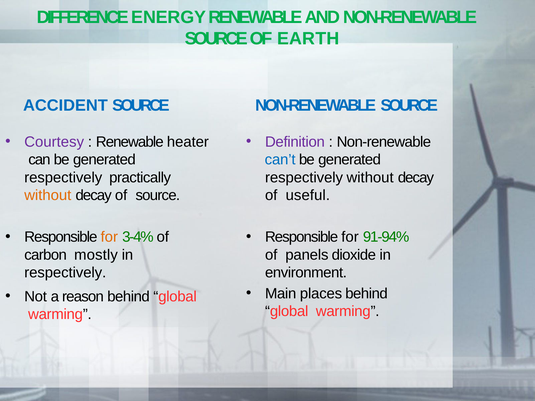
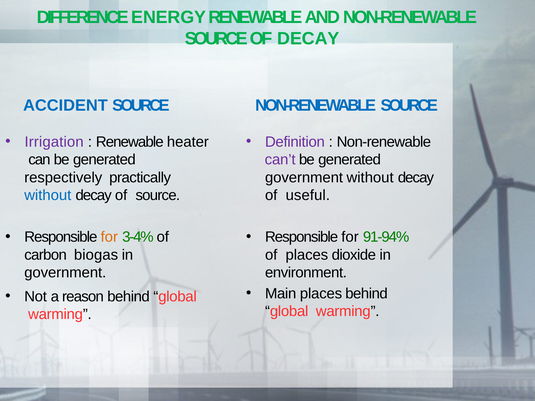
OF EARTH: EARTH -> DECAY
Courtesy: Courtesy -> Irrigation
can’t colour: blue -> purple
respectively at (304, 178): respectively -> government
without at (48, 196) colour: orange -> blue
mostly: mostly -> biogas
of panels: panels -> places
respectively at (65, 273): respectively -> government
